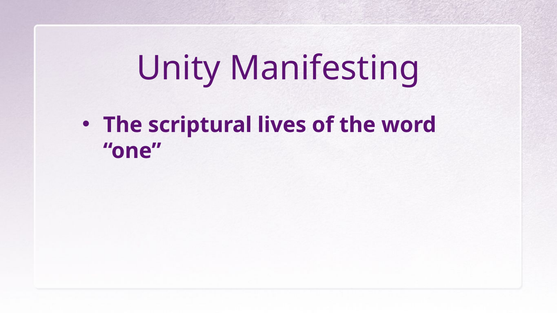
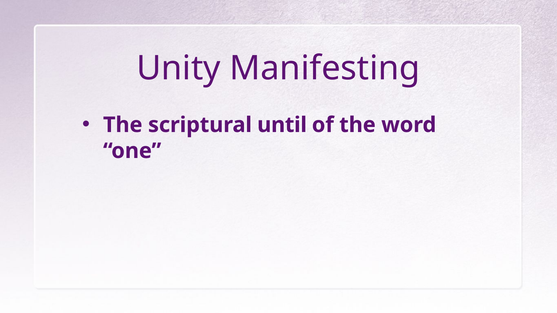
lives: lives -> until
